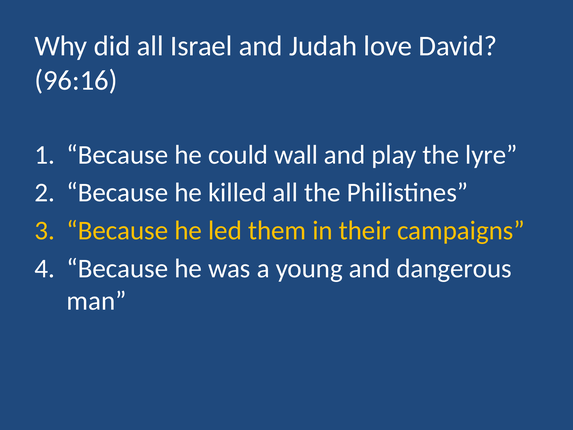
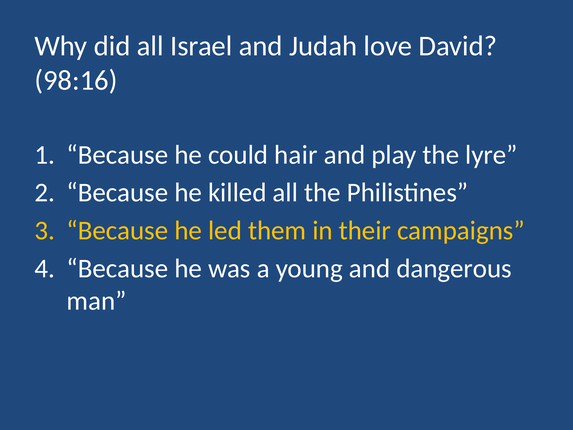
96:16: 96:16 -> 98:16
wall: wall -> hair
